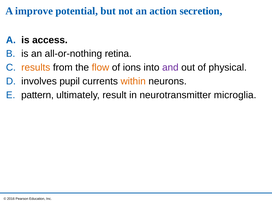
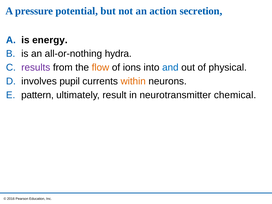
improve: improve -> pressure
access: access -> energy
retina: retina -> hydra
results colour: orange -> purple
and colour: purple -> blue
microglia: microglia -> chemical
